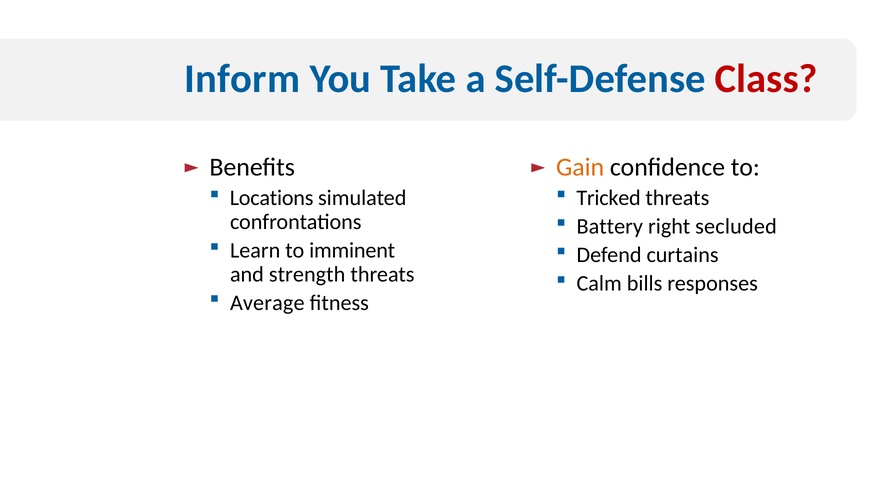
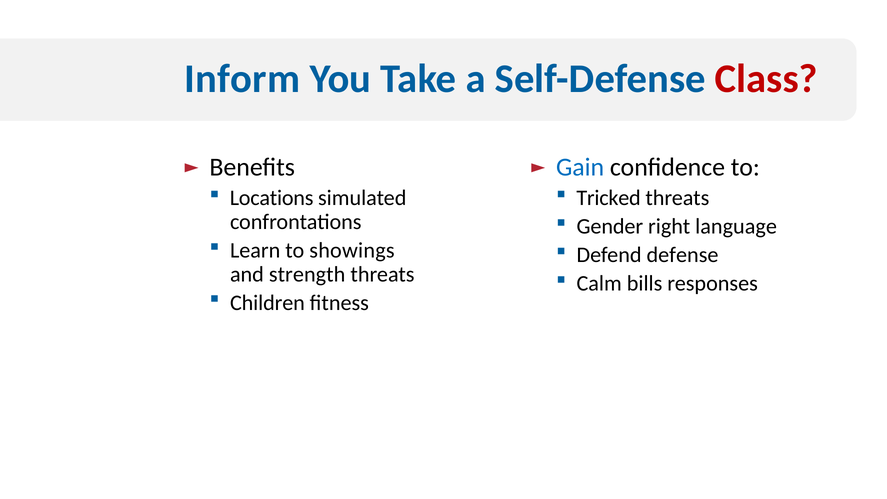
Gain colour: orange -> blue
Battery: Battery -> Gender
secluded: secluded -> language
imminent: imminent -> showings
curtains: curtains -> defense
Average: Average -> Children
